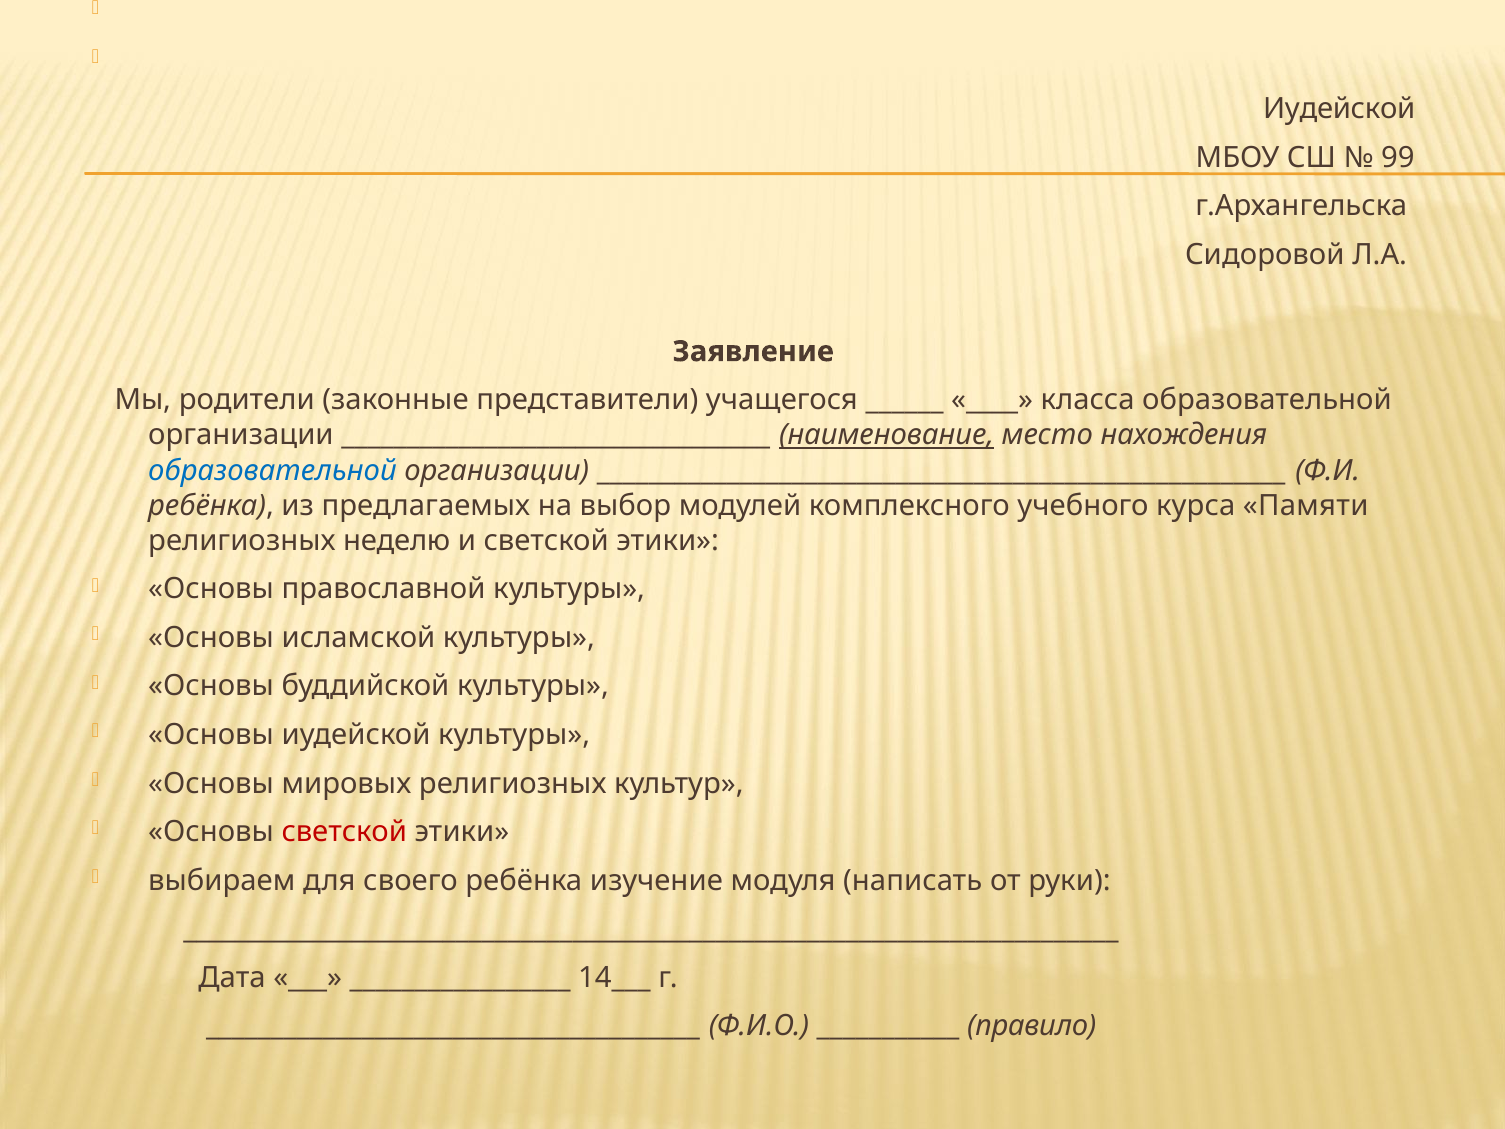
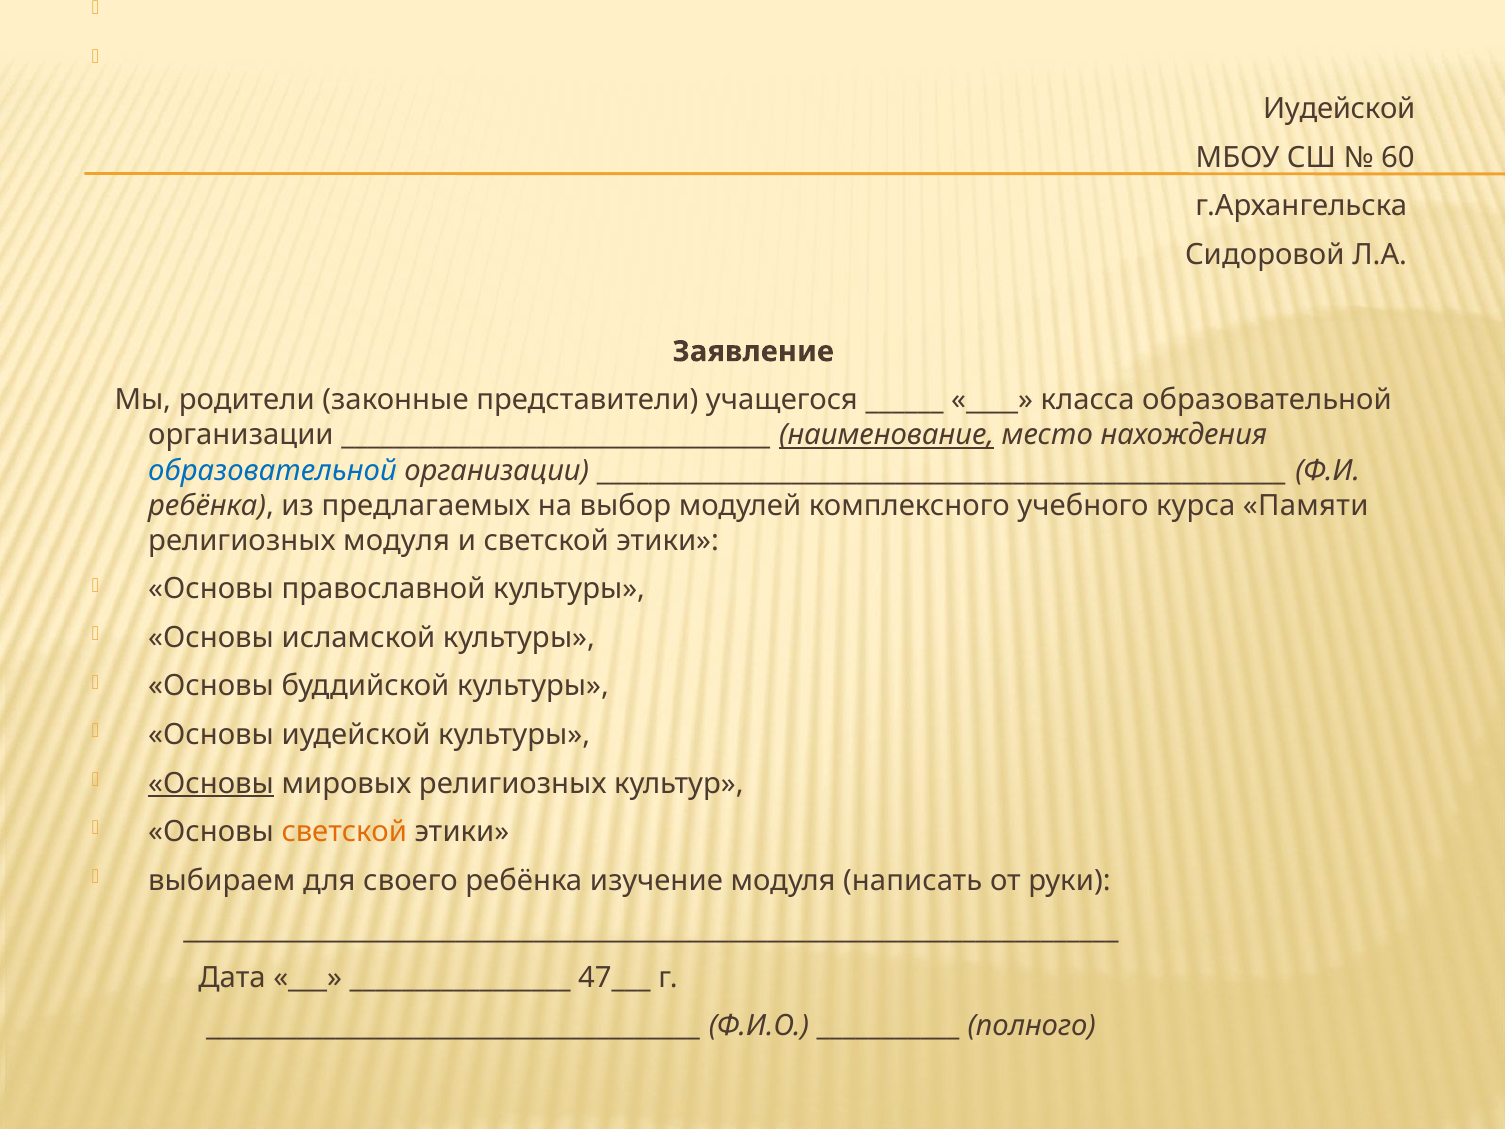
99: 99 -> 60
религиозных неделю: неделю -> модуля
Основы at (211, 783) underline: none -> present
светской at (344, 832) colour: red -> orange
14___: 14___ -> 47___
правило: правило -> полного
